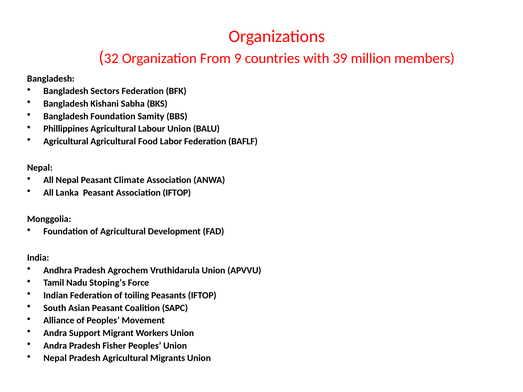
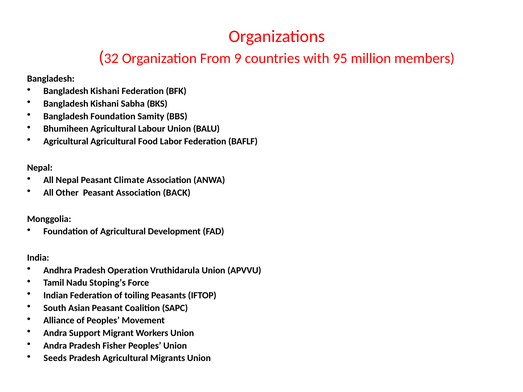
39: 39 -> 95
Sectors at (105, 91): Sectors -> Kishani
Phillippines: Phillippines -> Bhumiheen
Lanka: Lanka -> Other
Association IFTOP: IFTOP -> BACK
Agrochem: Agrochem -> Operation
Nepal at (55, 358): Nepal -> Seeds
